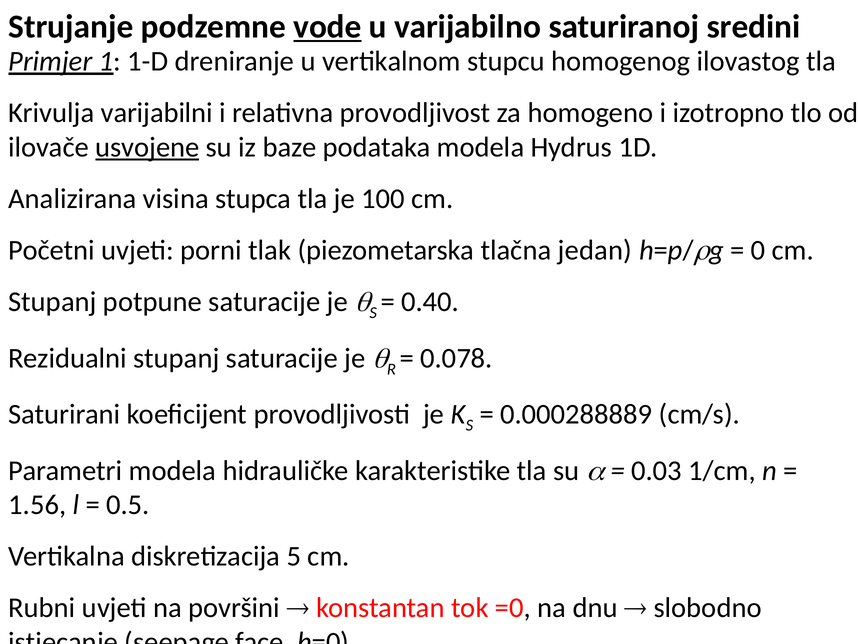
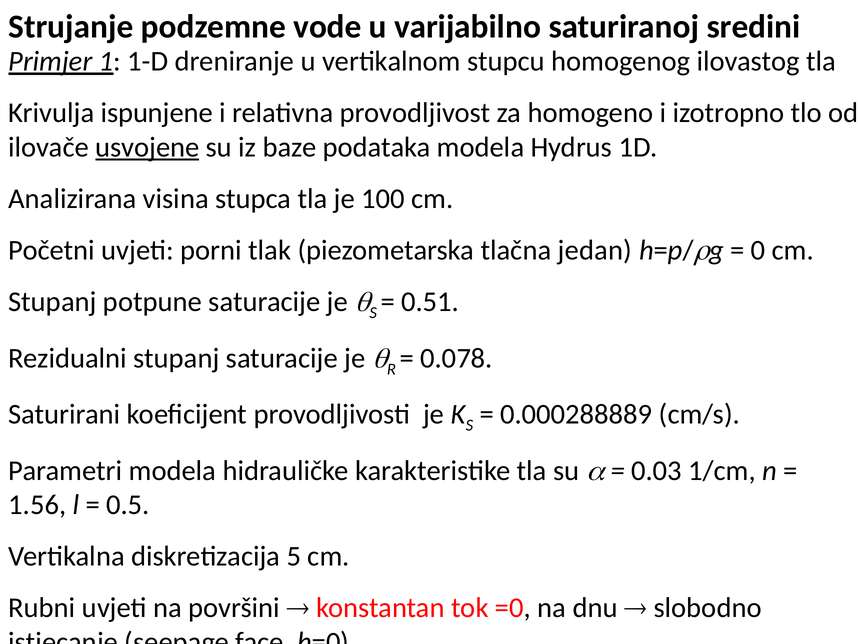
vode underline: present -> none
varijabilni: varijabilni -> ispunjene
0.40: 0.40 -> 0.51
